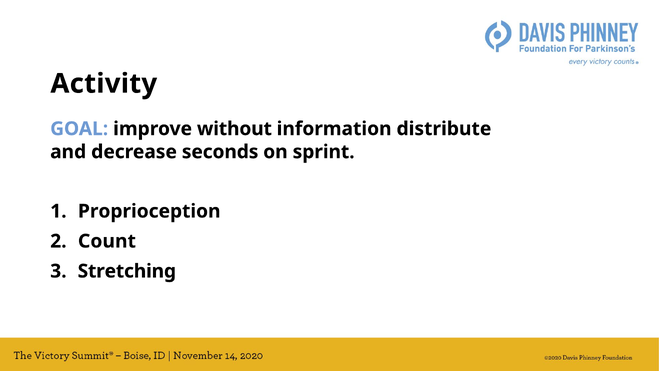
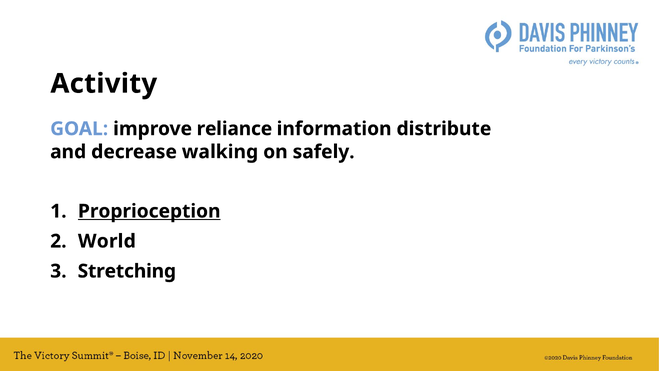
without: without -> reliance
seconds: seconds -> walking
sprint: sprint -> safely
Proprioception underline: none -> present
Count: Count -> World
